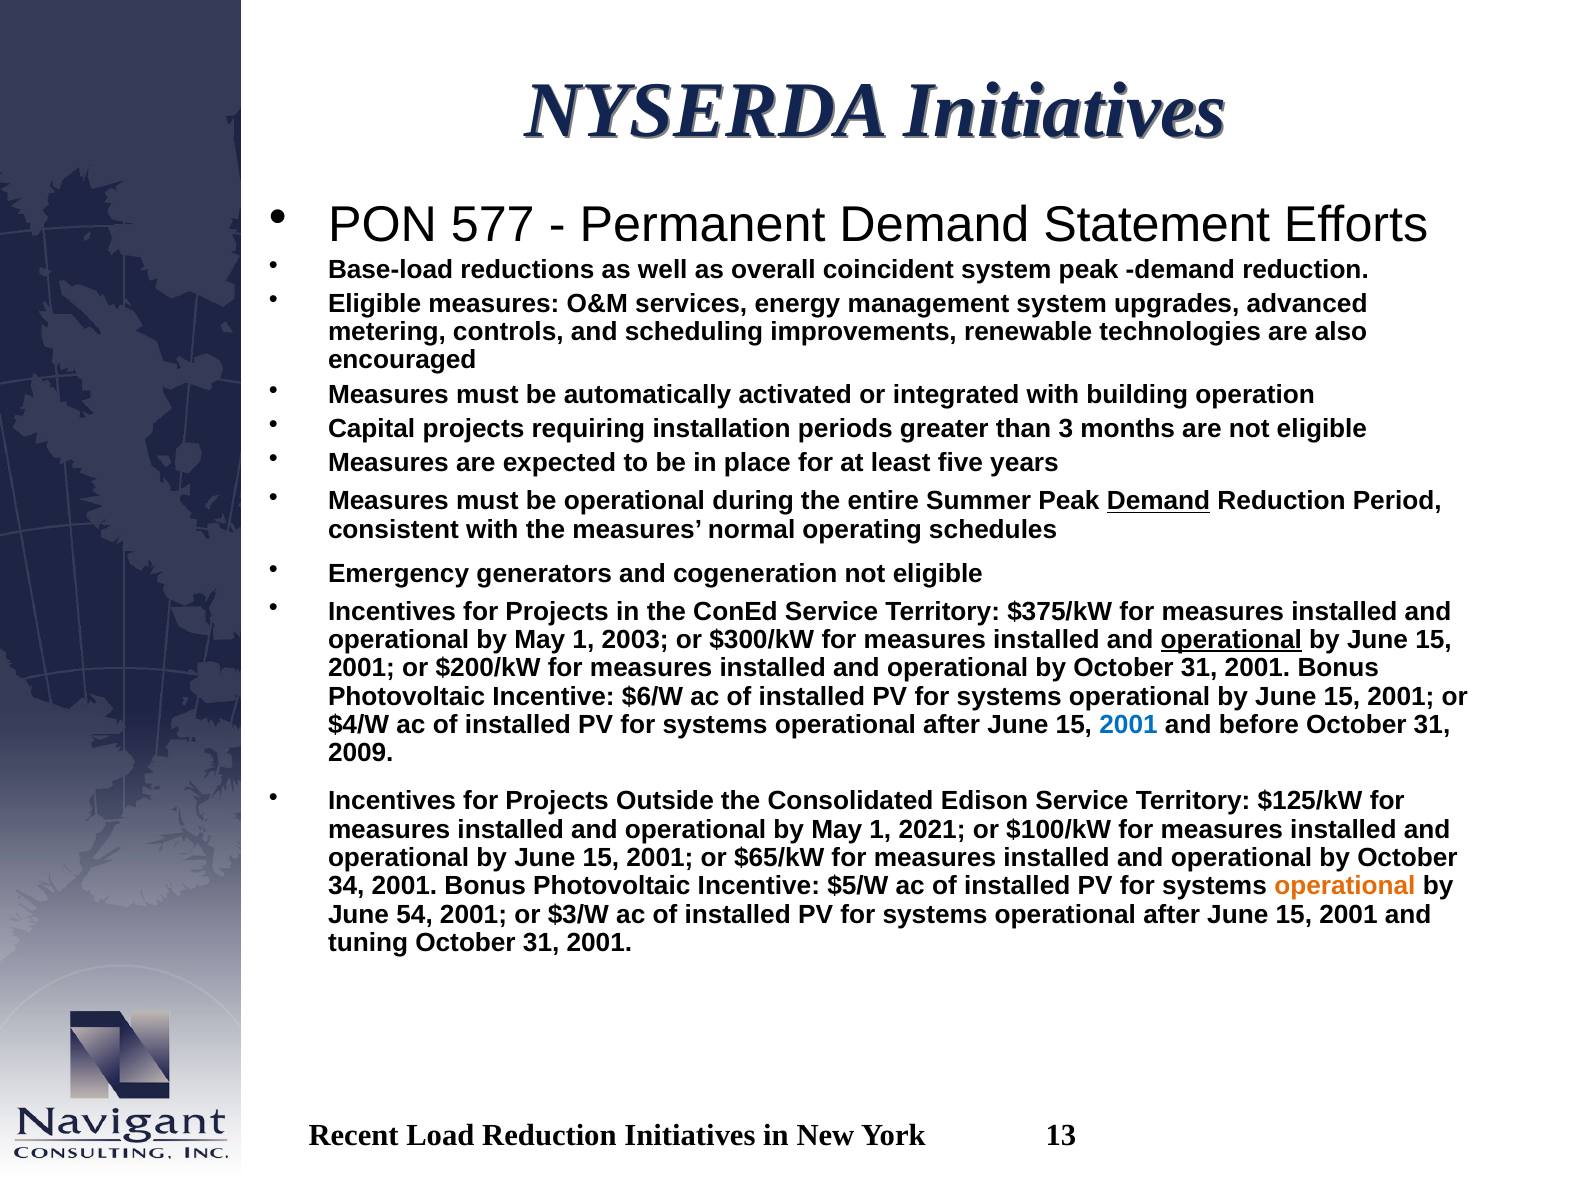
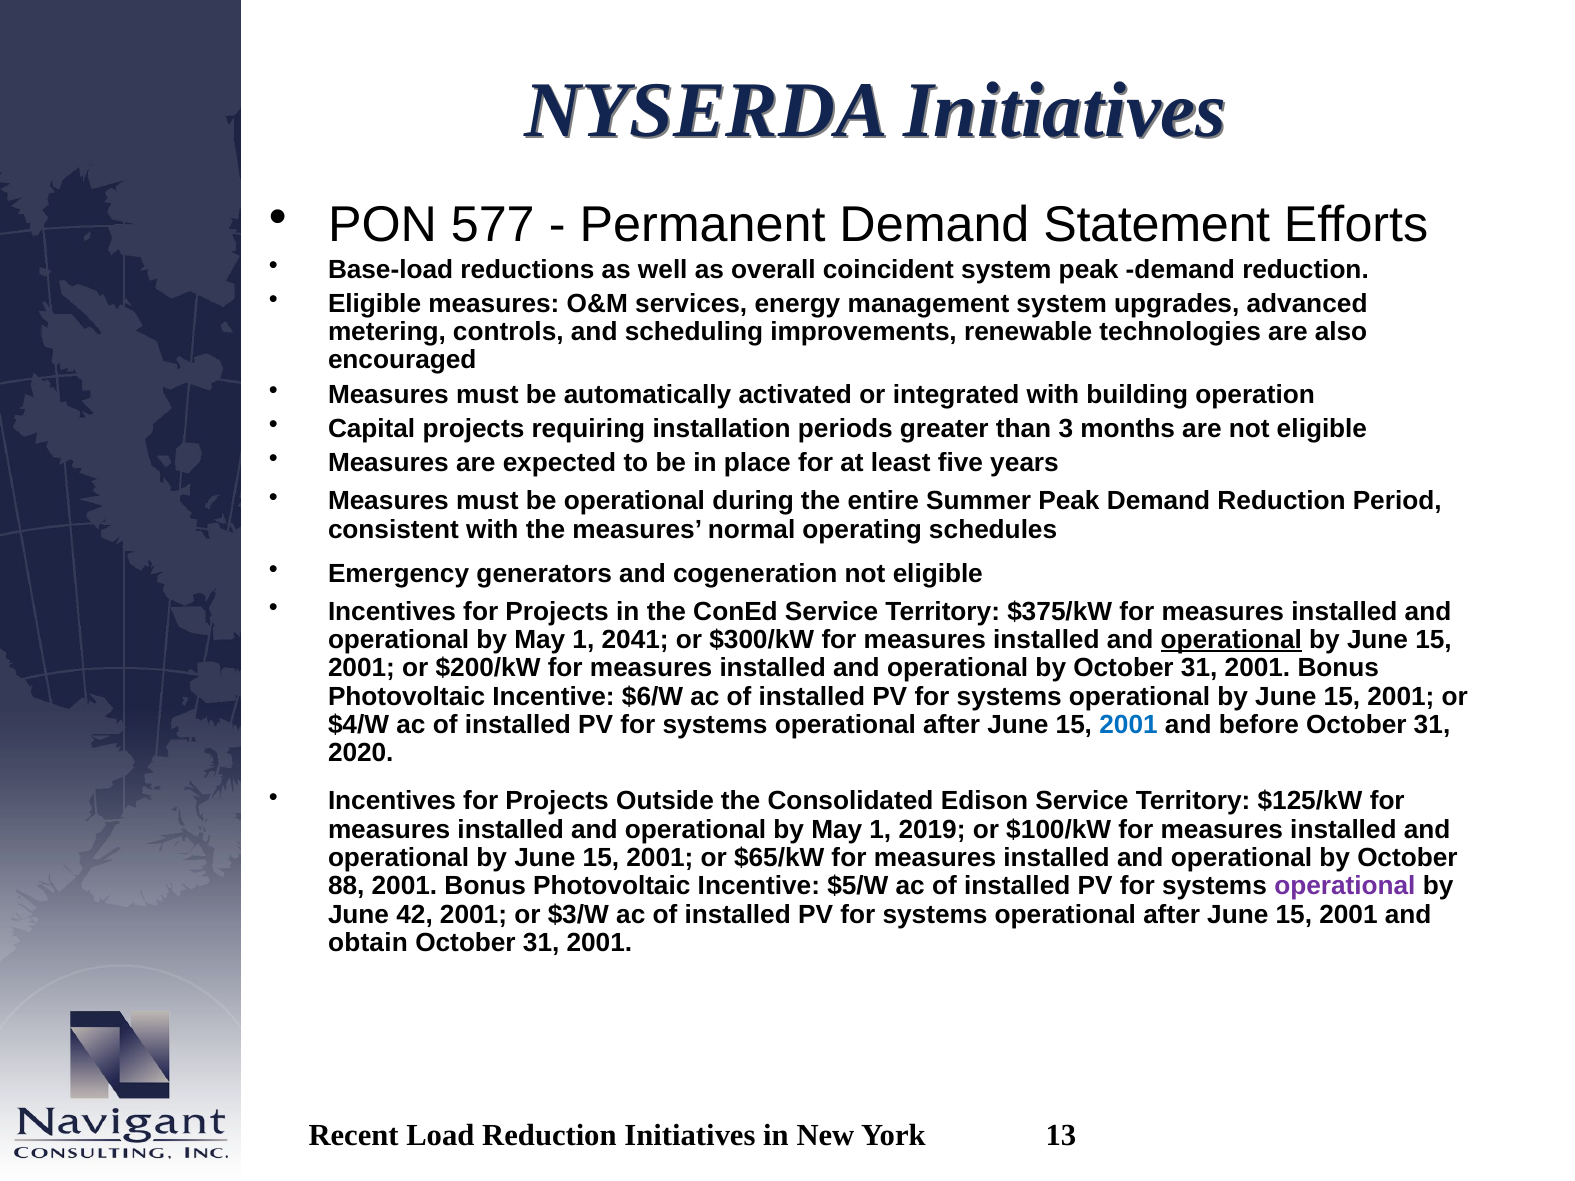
Demand at (1159, 501) underline: present -> none
2003: 2003 -> 2041
2009: 2009 -> 2020
2021: 2021 -> 2019
34: 34 -> 88
operational at (1345, 886) colour: orange -> purple
54: 54 -> 42
tuning: tuning -> obtain
